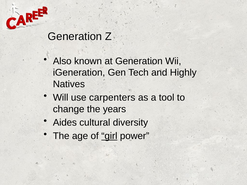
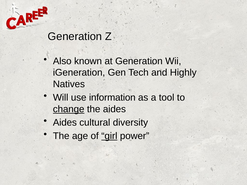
carpenters: carpenters -> information
change underline: none -> present
the years: years -> aides
